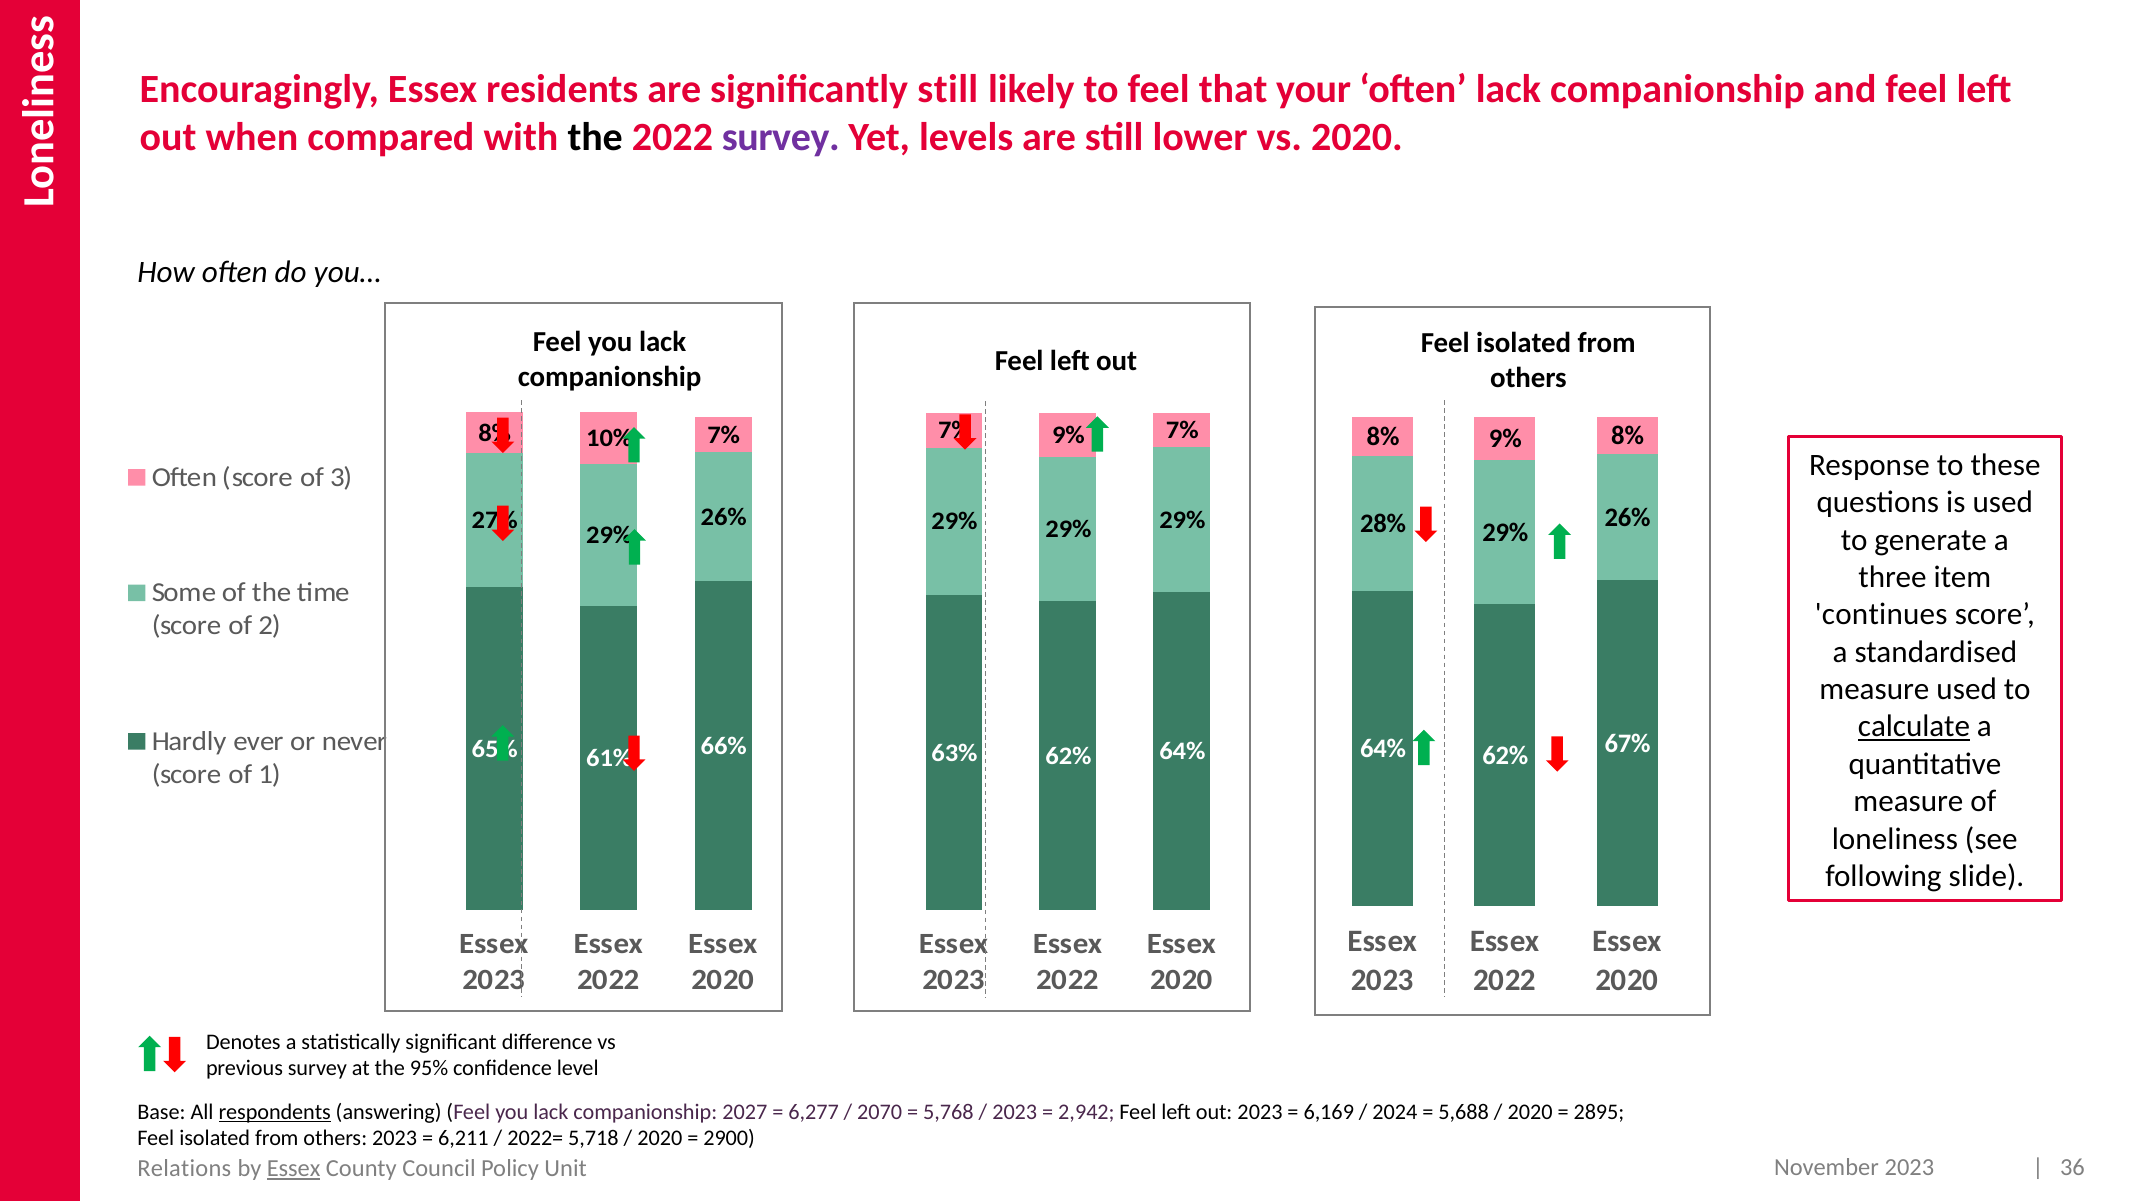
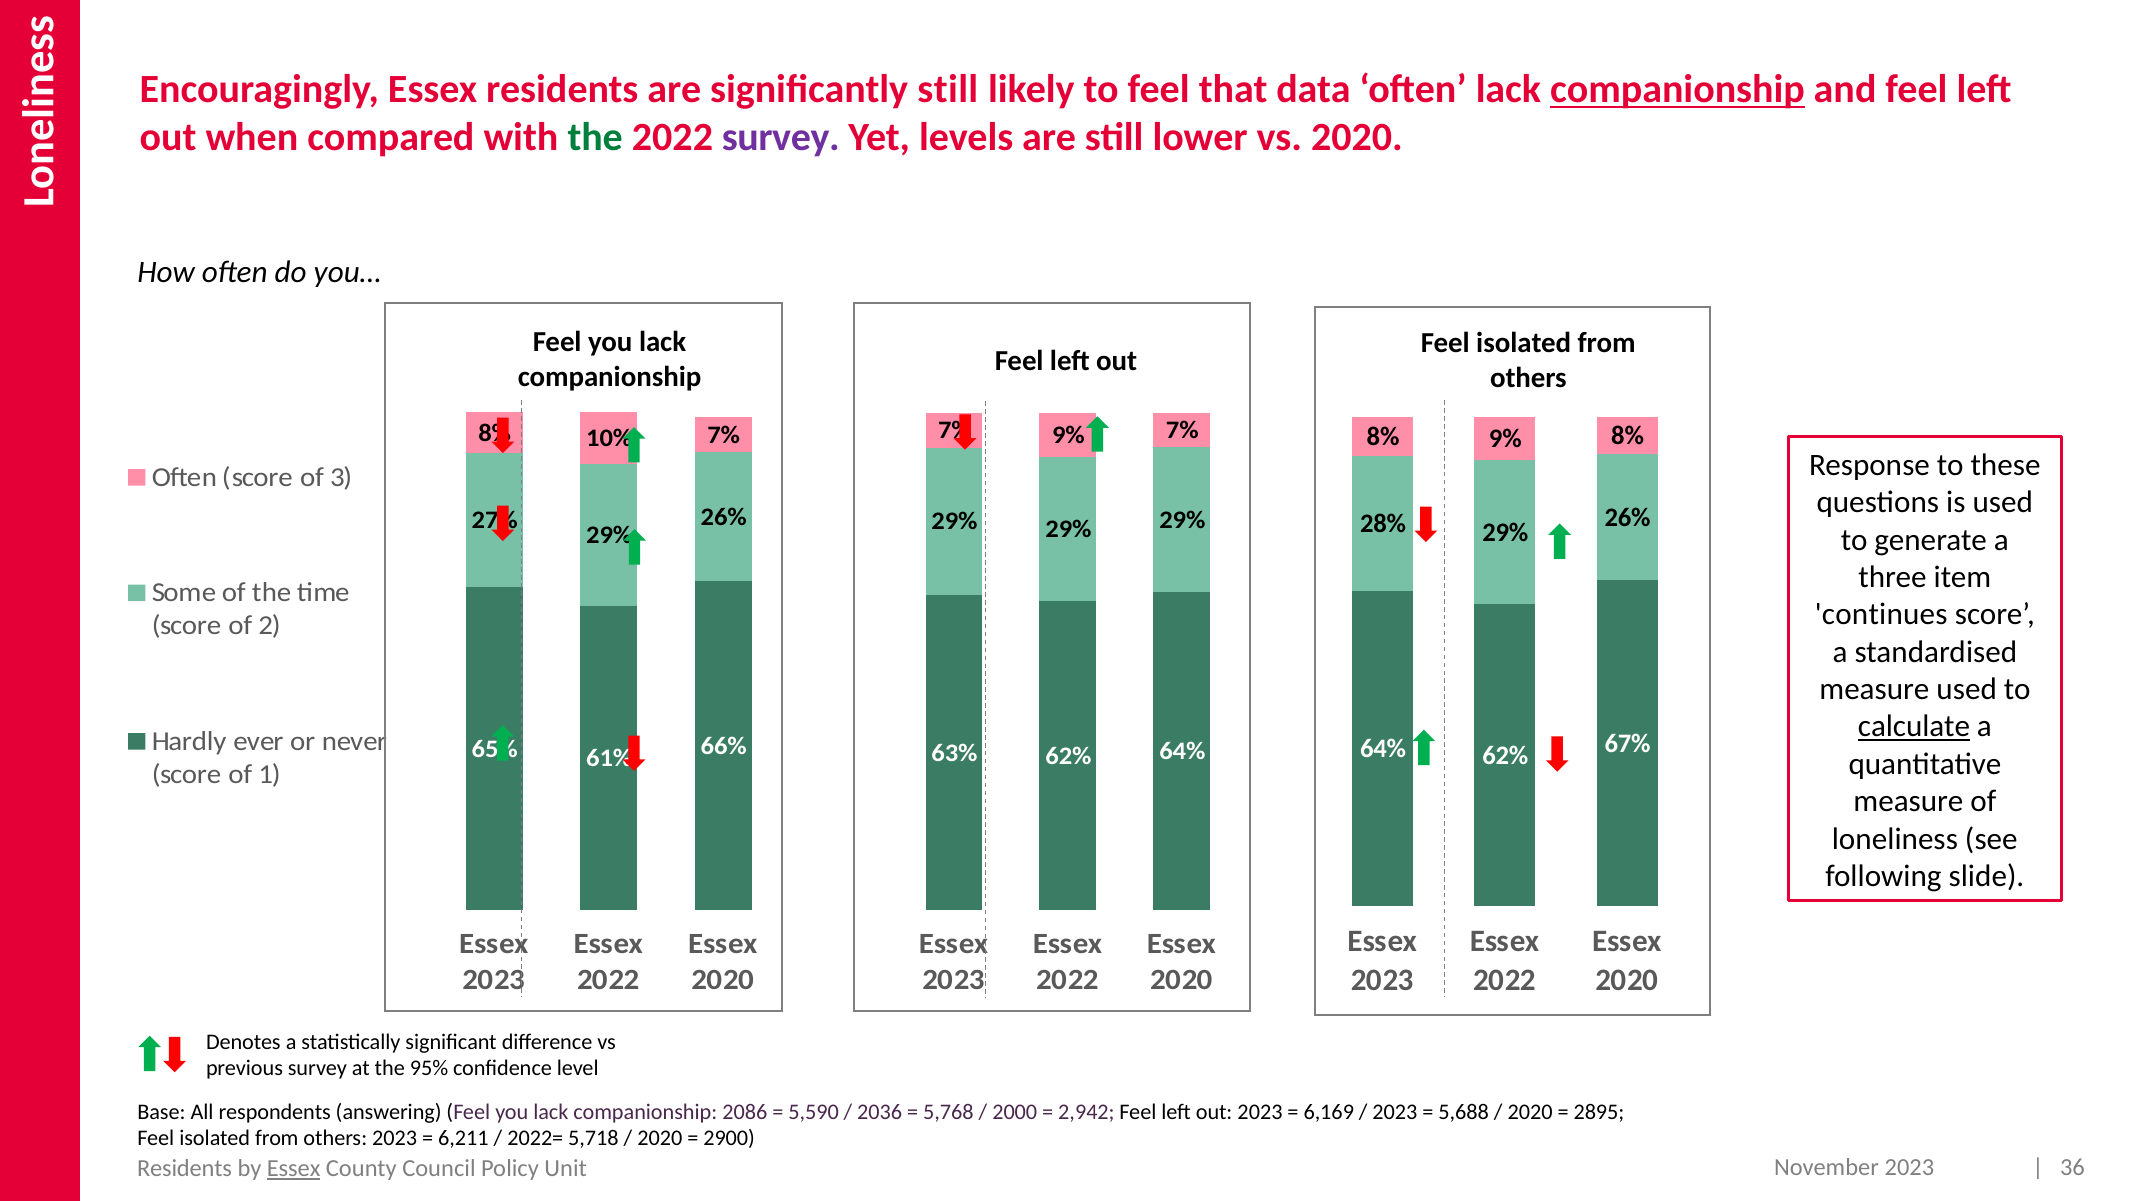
your: your -> data
companionship at (1677, 90) underline: none -> present
the at (595, 138) colour: black -> green
respondents underline: present -> none
2027: 2027 -> 2086
6,277: 6,277 -> 5,590
2070: 2070 -> 2036
2023 at (1015, 1112): 2023 -> 2000
2024 at (1395, 1112): 2024 -> 2023
Relations at (184, 1168): Relations -> Residents
